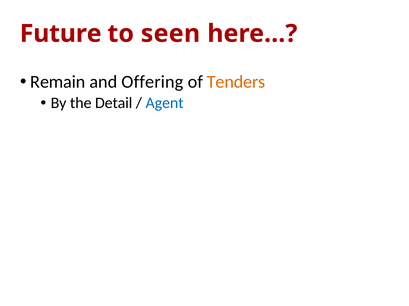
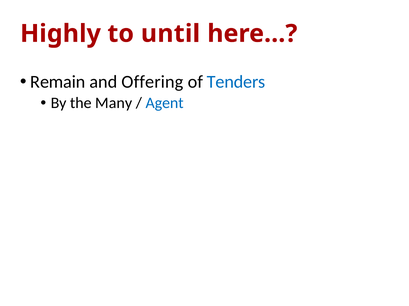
Future: Future -> Highly
seen: seen -> until
Tenders colour: orange -> blue
Detail: Detail -> Many
